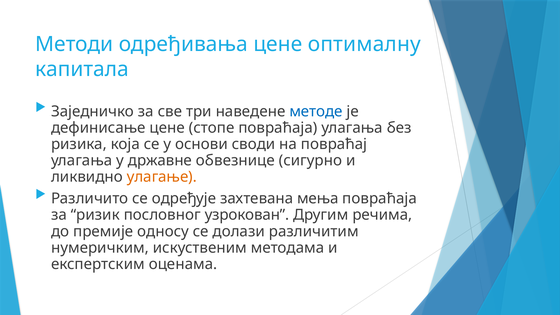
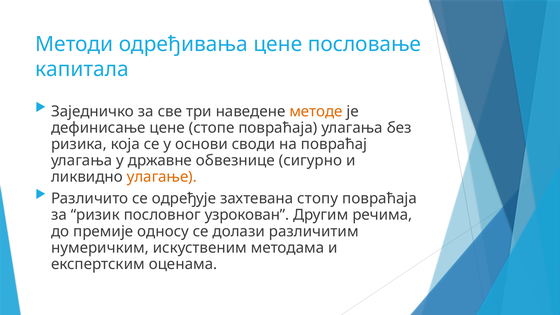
оптималну: оптималну -> пословање
методе colour: blue -> orange
мења: мења -> стопу
